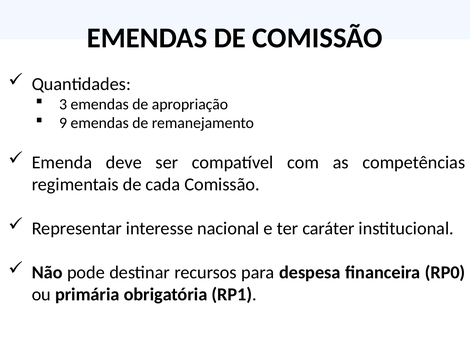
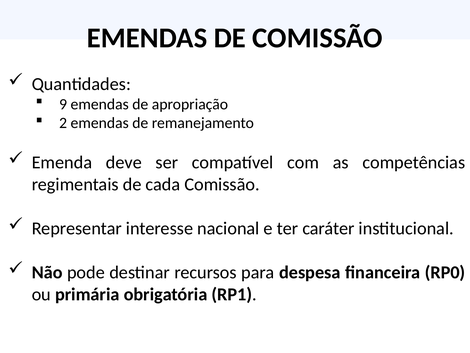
3: 3 -> 9
9: 9 -> 2
